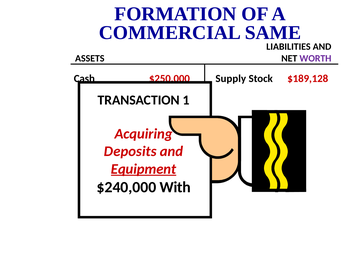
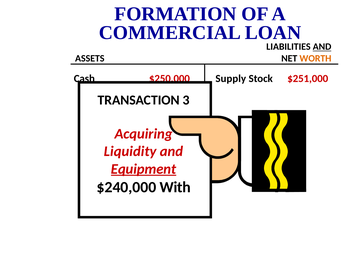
SAME: SAME -> LOAN
AND at (322, 47) underline: none -> present
WORTH colour: purple -> orange
$189,128: $189,128 -> $251,000
1: 1 -> 3
Deposits: Deposits -> Liquidity
